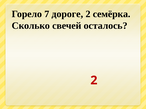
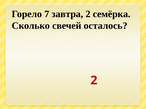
дороге: дороге -> завтра
